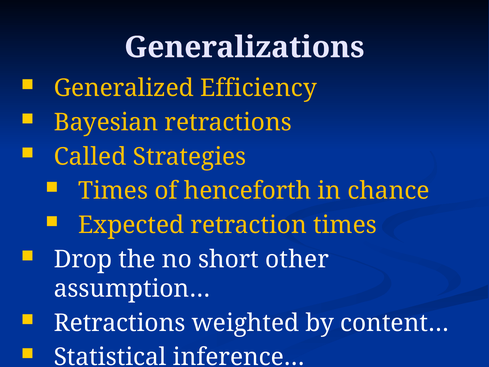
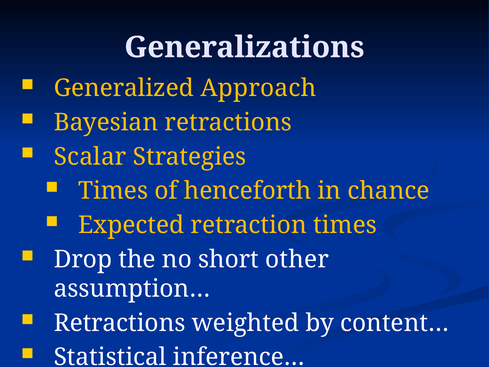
Efficiency: Efficiency -> Approach
Called: Called -> Scalar
